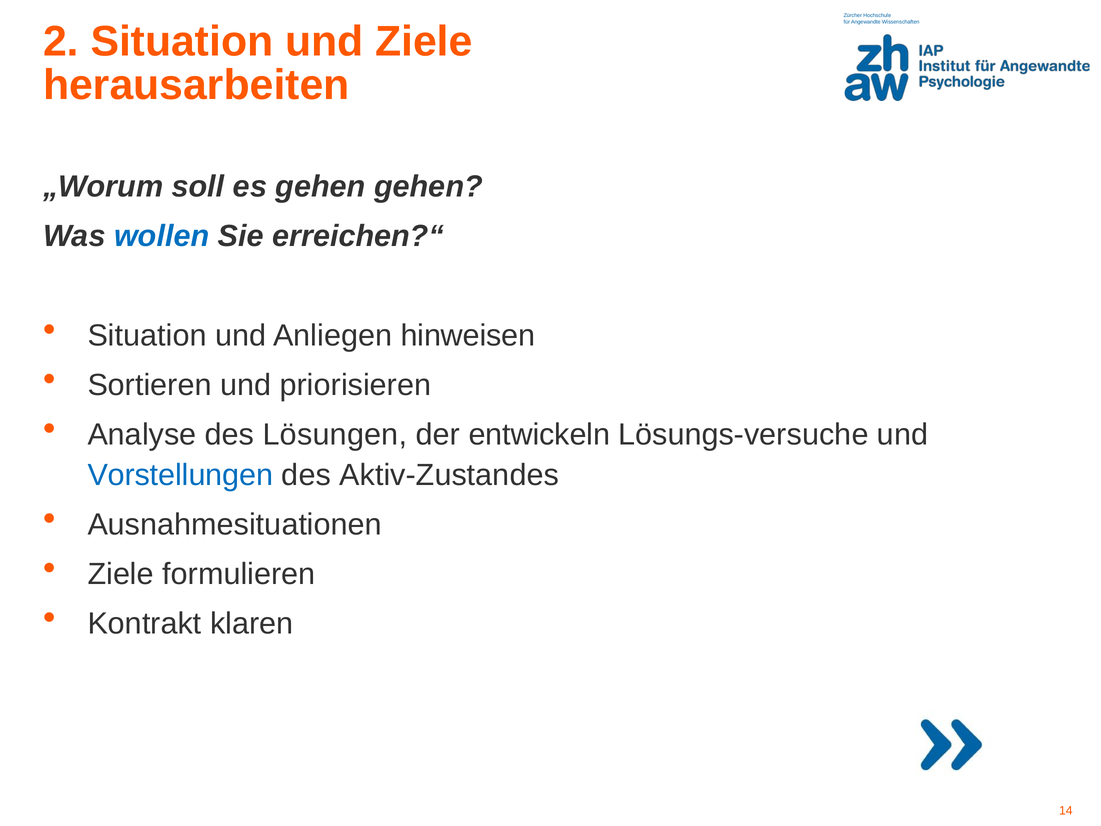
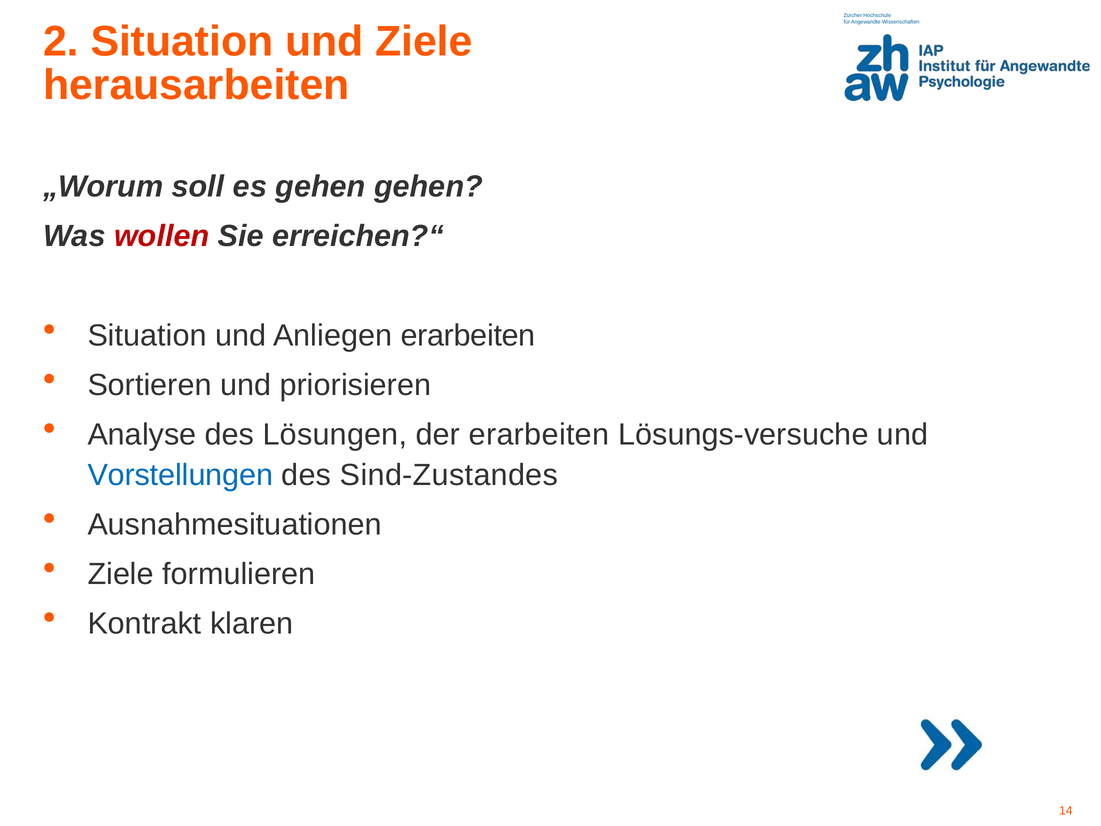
wollen colour: blue -> red
Anliegen hinweisen: hinweisen -> erarbeiten
der entwickeln: entwickeln -> erarbeiten
Aktiv-Zustandes: Aktiv-Zustandes -> Sind-Zustandes
